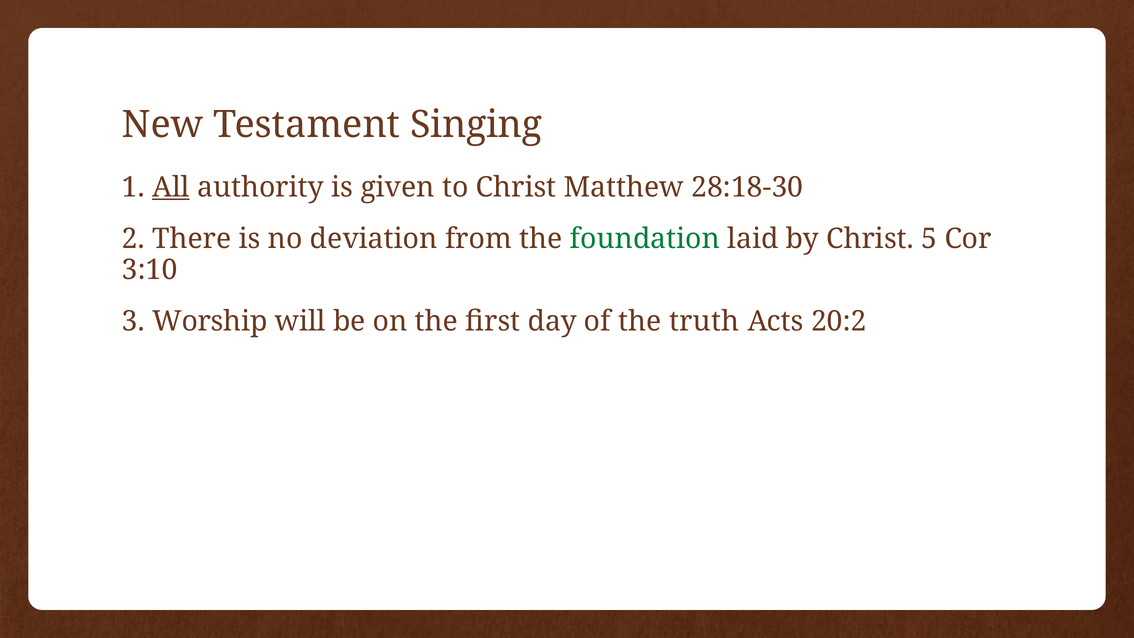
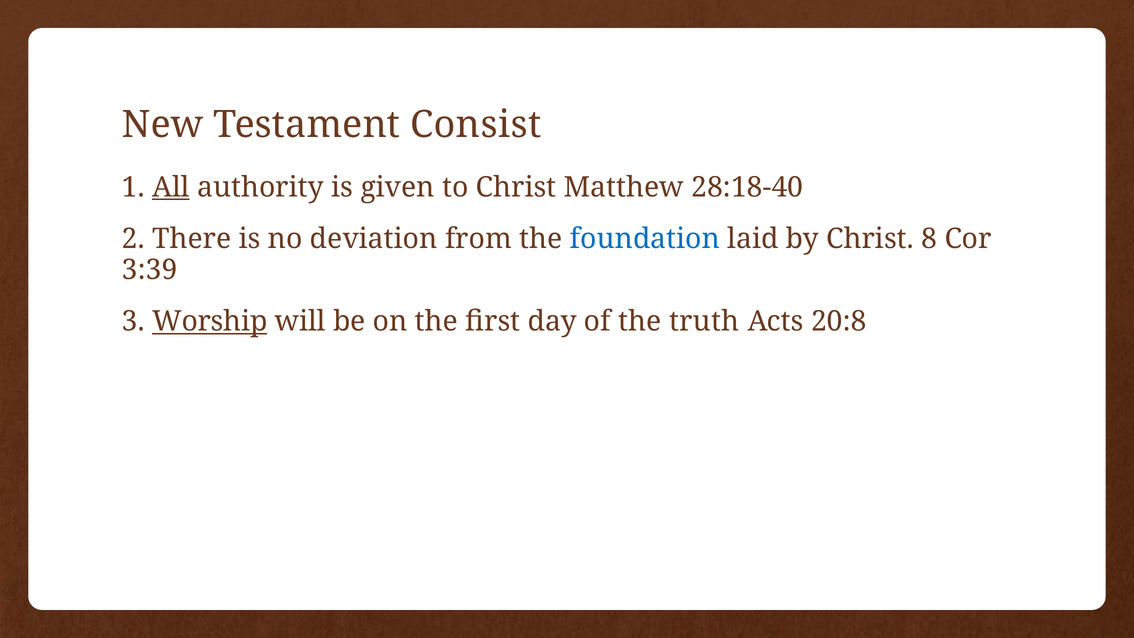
Singing: Singing -> Consist
28:18-30: 28:18-30 -> 28:18-40
foundation colour: green -> blue
5: 5 -> 8
3:10: 3:10 -> 3:39
Worship underline: none -> present
20:2: 20:2 -> 20:8
